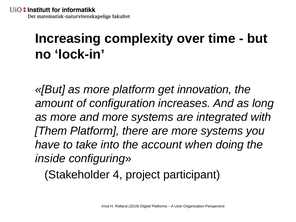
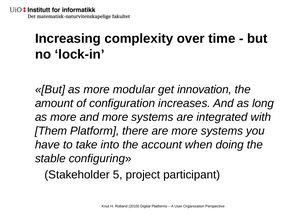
more platform: platform -> modular
inside: inside -> stable
4: 4 -> 5
